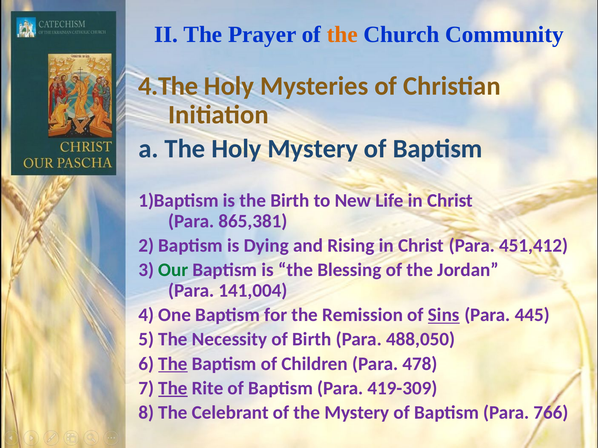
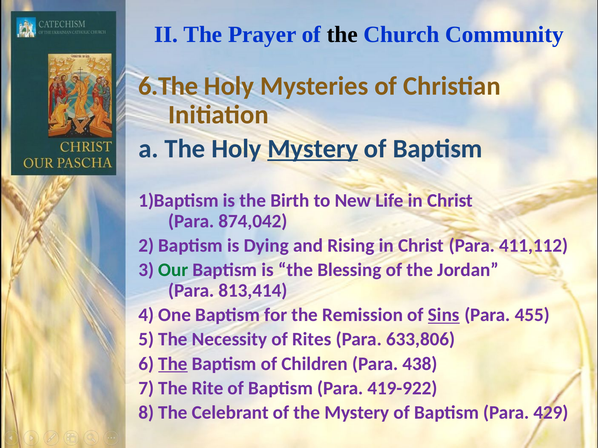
the at (342, 35) colour: orange -> black
4.The: 4.The -> 6.The
Mystery at (313, 149) underline: none -> present
865,381: 865,381 -> 874,042
451,412: 451,412 -> 411,112
141,004: 141,004 -> 813,414
445: 445 -> 455
of Birth: Birth -> Rites
488,050: 488,050 -> 633,806
478: 478 -> 438
The at (173, 389) underline: present -> none
419-309: 419-309 -> 419-922
766: 766 -> 429
